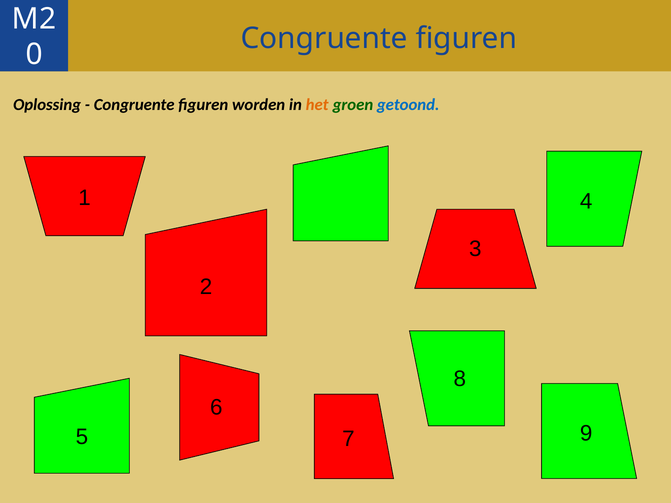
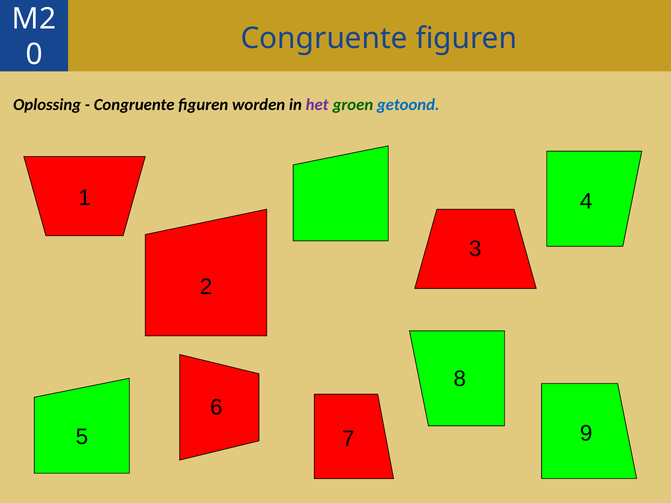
het colour: orange -> purple
